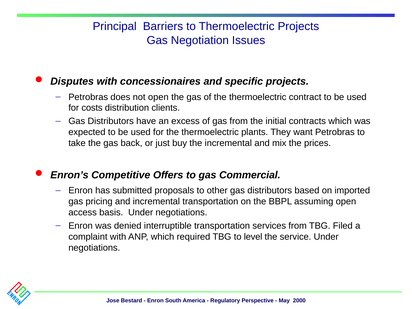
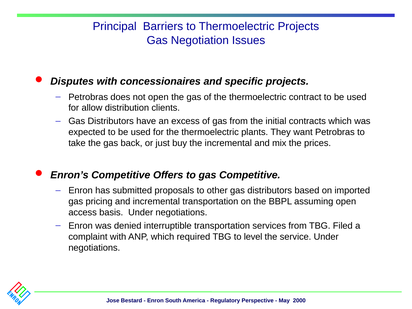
costs: costs -> allow
gas Commercial: Commercial -> Competitive
